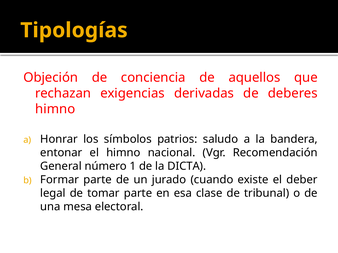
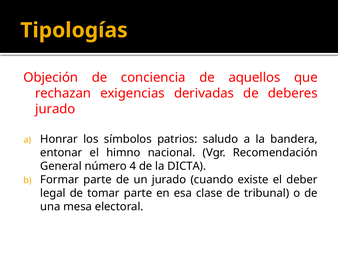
himno at (55, 109): himno -> jurado
1: 1 -> 4
